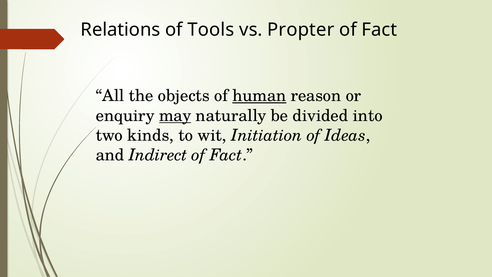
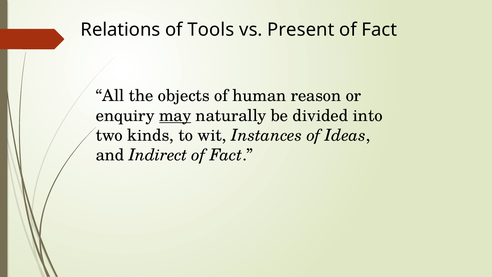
Propter: Propter -> Present
human underline: present -> none
Initiation: Initiation -> Instances
